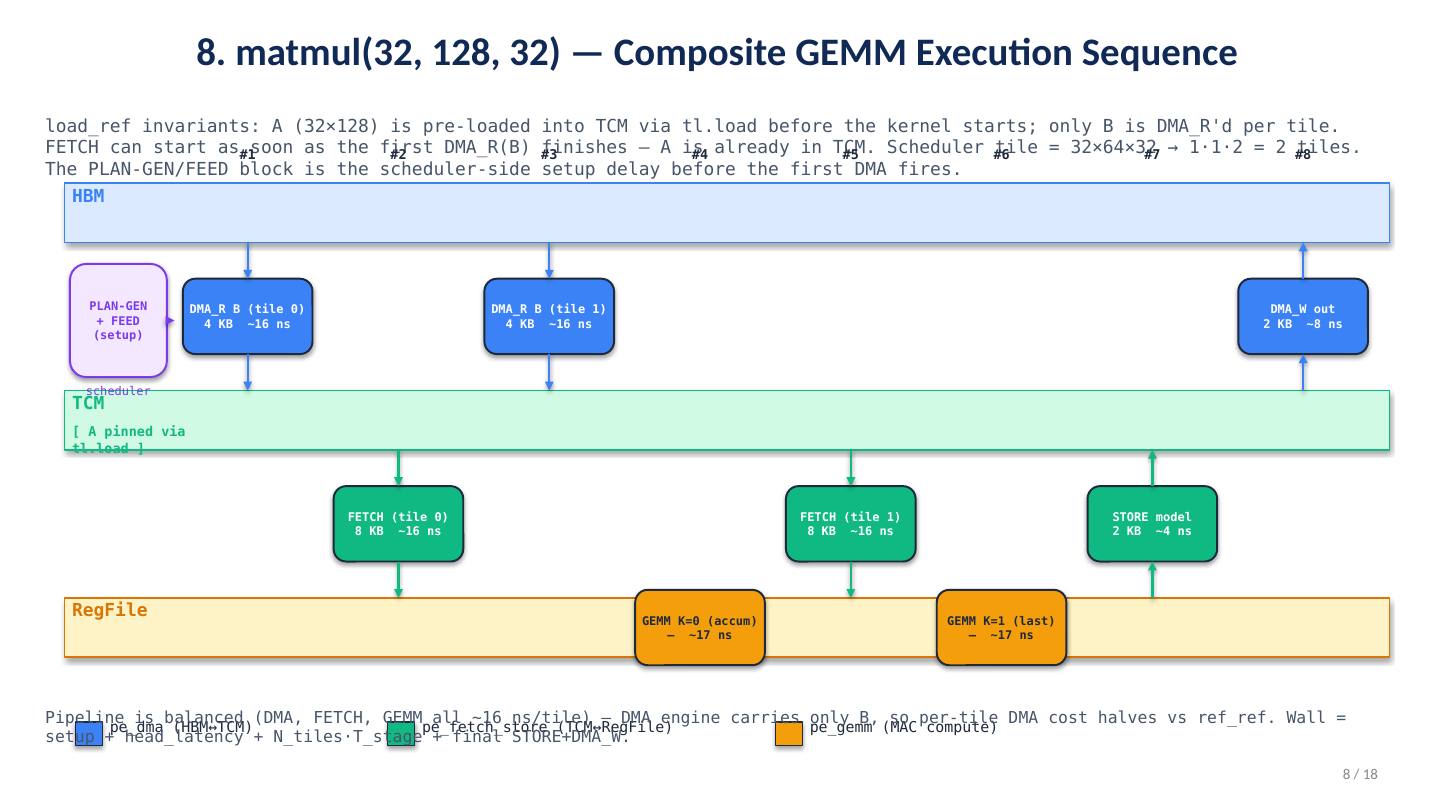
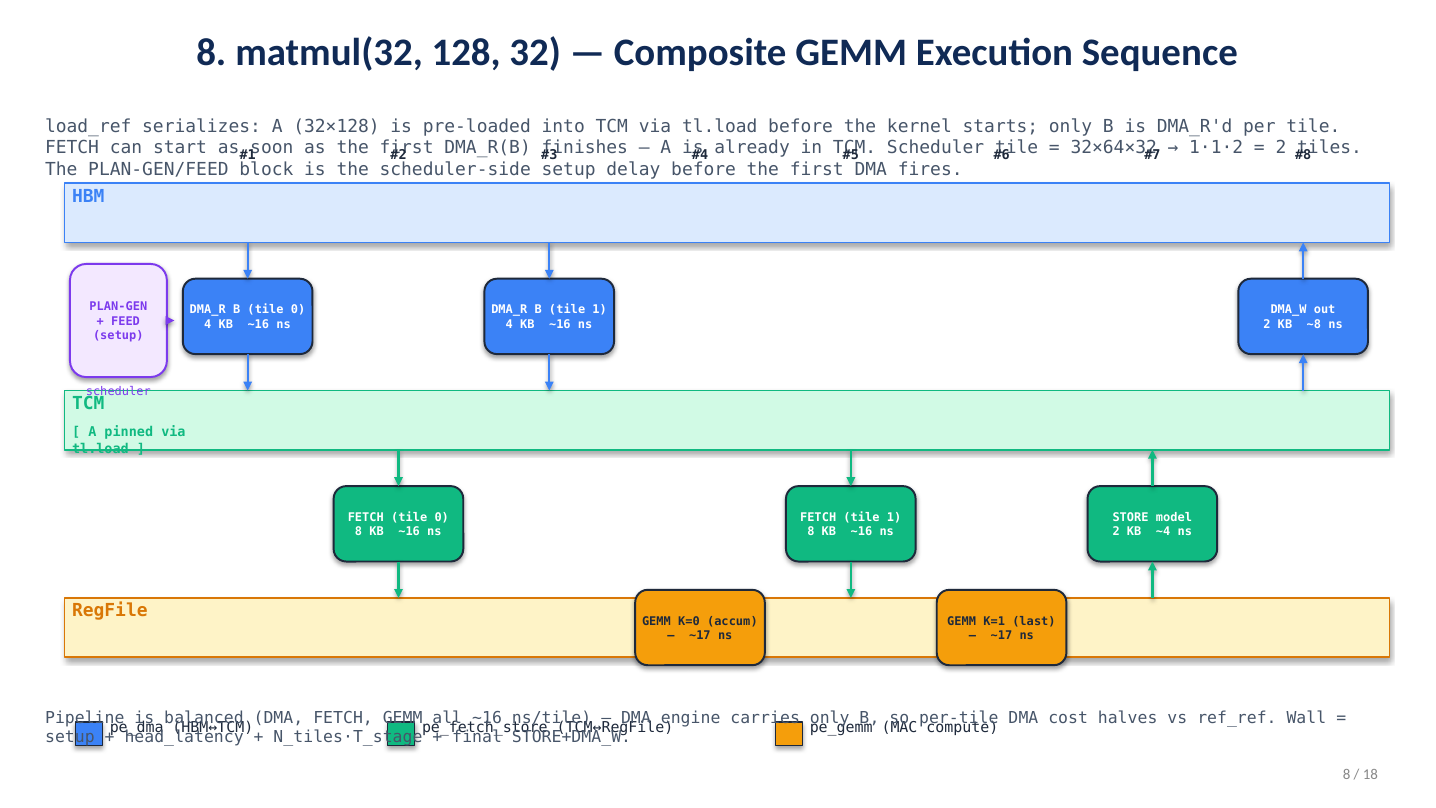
invariants: invariants -> serializes
